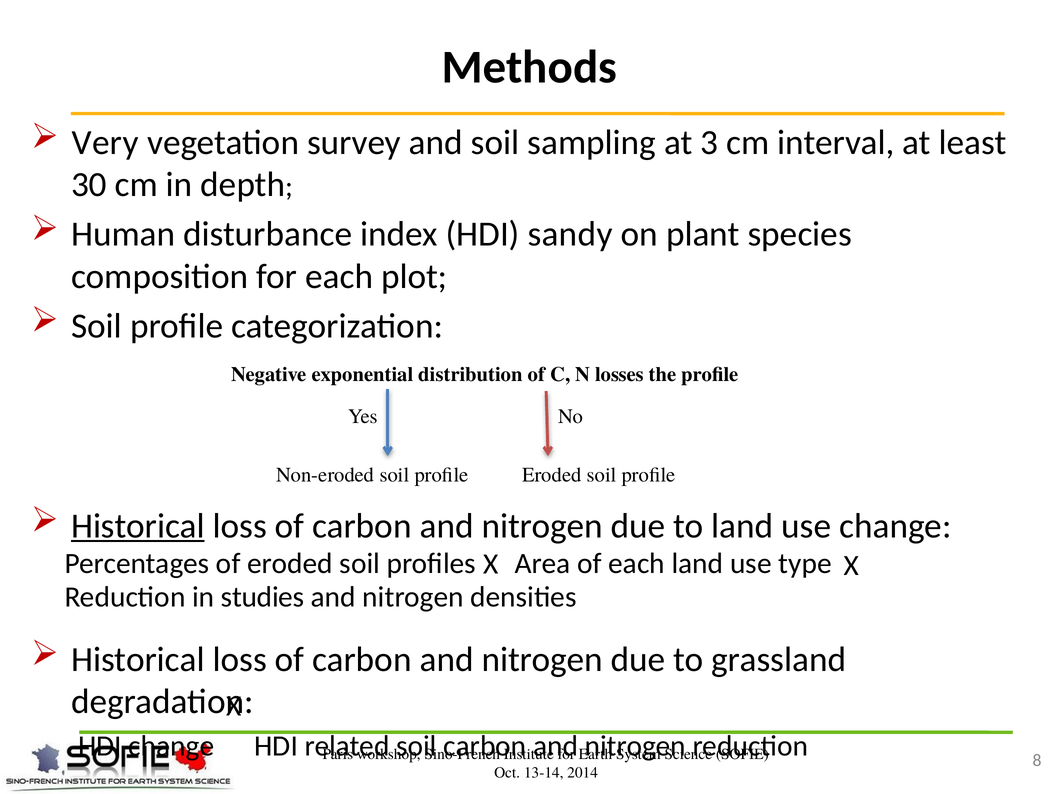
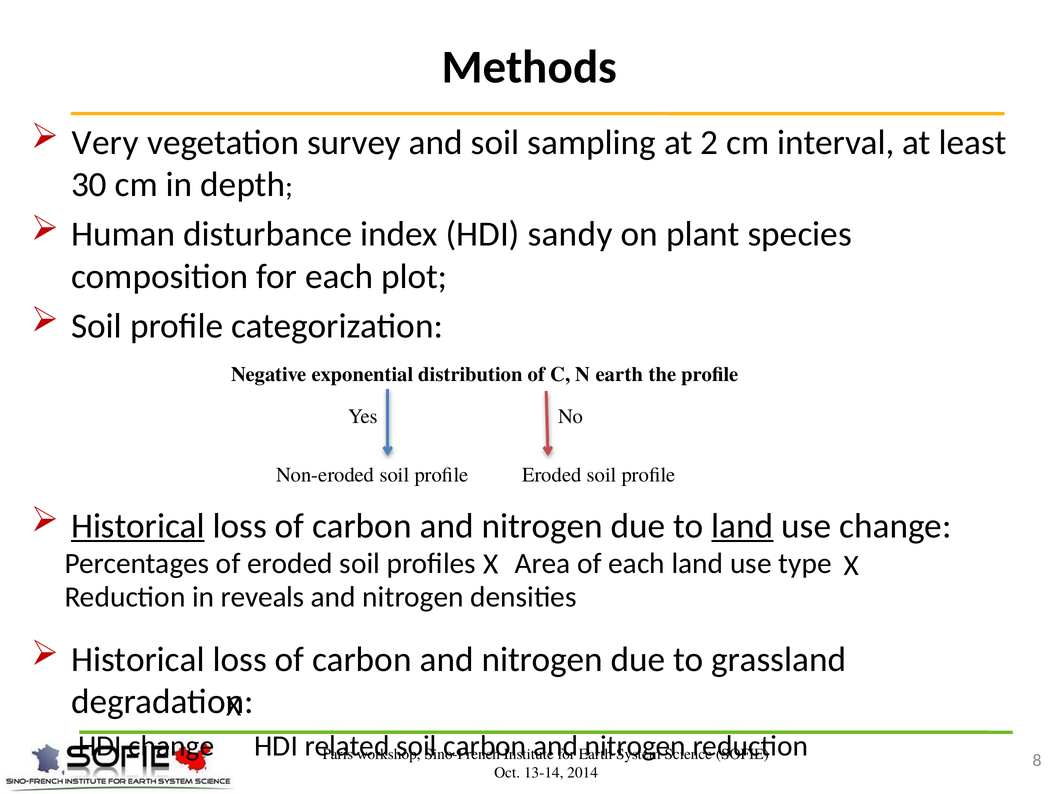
3: 3 -> 2
N losses: losses -> earth
land at (742, 526) underline: none -> present
studies: studies -> reveals
